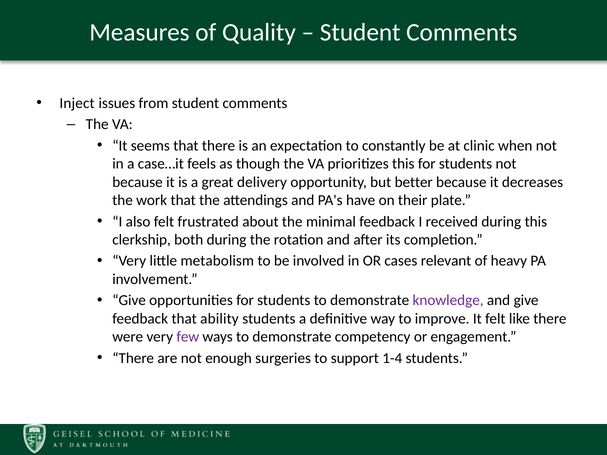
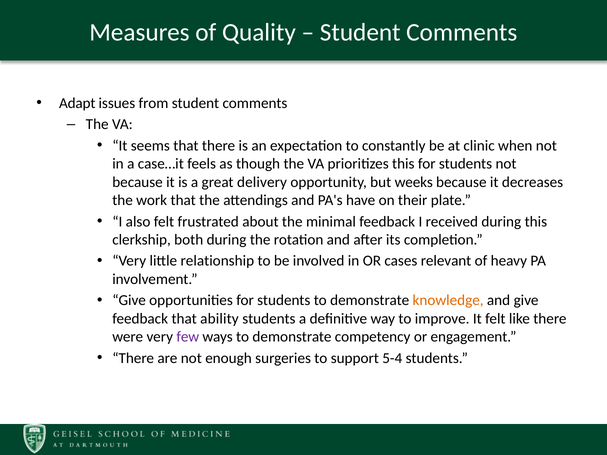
Inject: Inject -> Adapt
better: better -> weeks
metabolism: metabolism -> relationship
knowledge colour: purple -> orange
1-4: 1-4 -> 5-4
